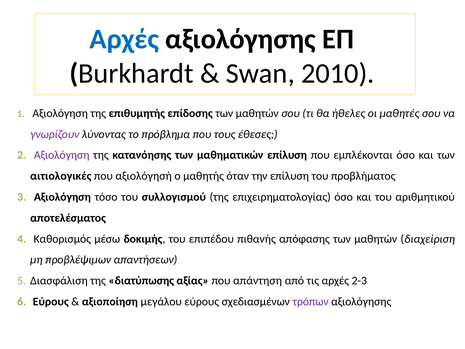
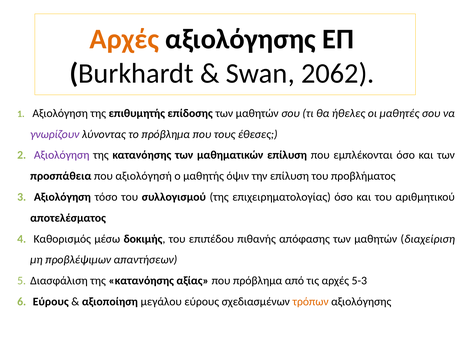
Αρχές at (124, 39) colour: blue -> orange
2010: 2010 -> 2062
αιτιολογικές: αιτιολογικές -> προσπάθεια
όταν: όταν -> όψιν
Διασφάλιση της διατύπωσης: διατύπωσης -> κατανόησης
που απάντηση: απάντηση -> πρόβλημα
2-3: 2-3 -> 5-3
τρόπων colour: purple -> orange
